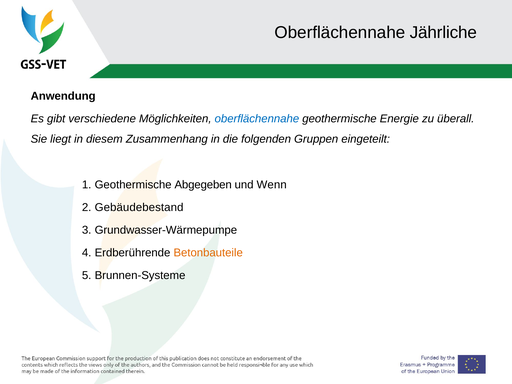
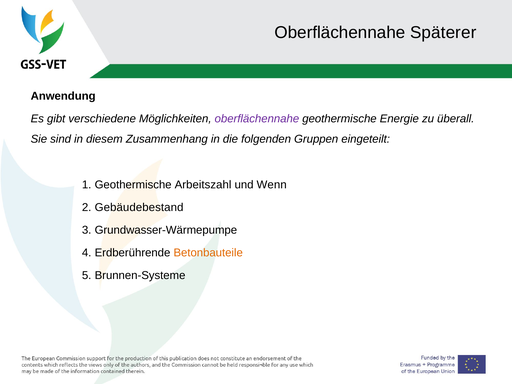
Jährliche: Jährliche -> Späterer
oberflächennahe at (257, 119) colour: blue -> purple
liegt: liegt -> sind
Abgegeben: Abgegeben -> Arbeitszahl
